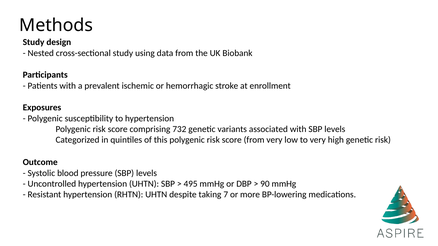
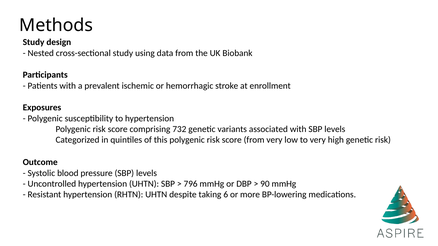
495: 495 -> 796
7: 7 -> 6
